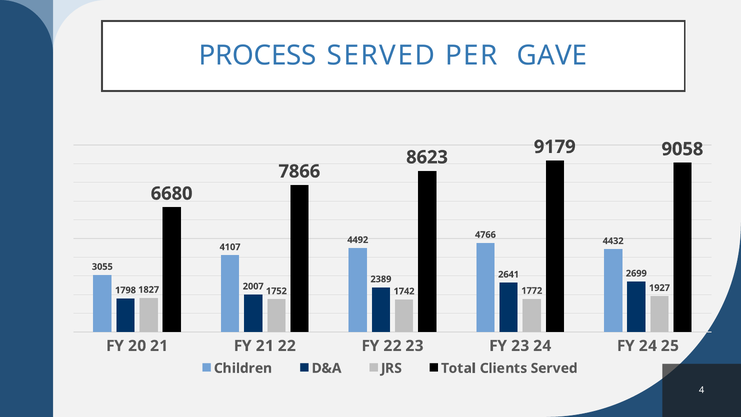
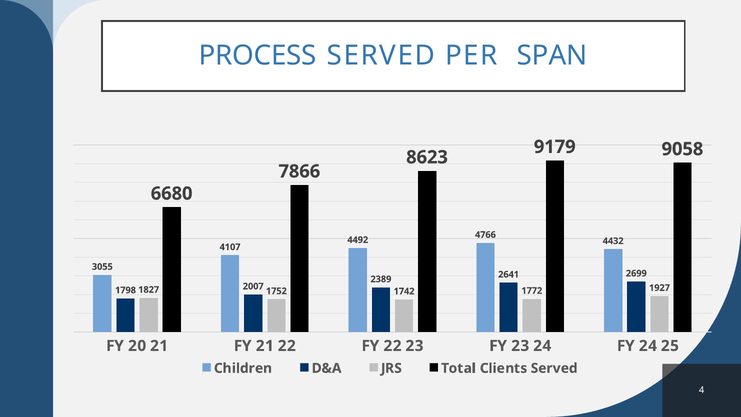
GAVE: GAVE -> SPAN
